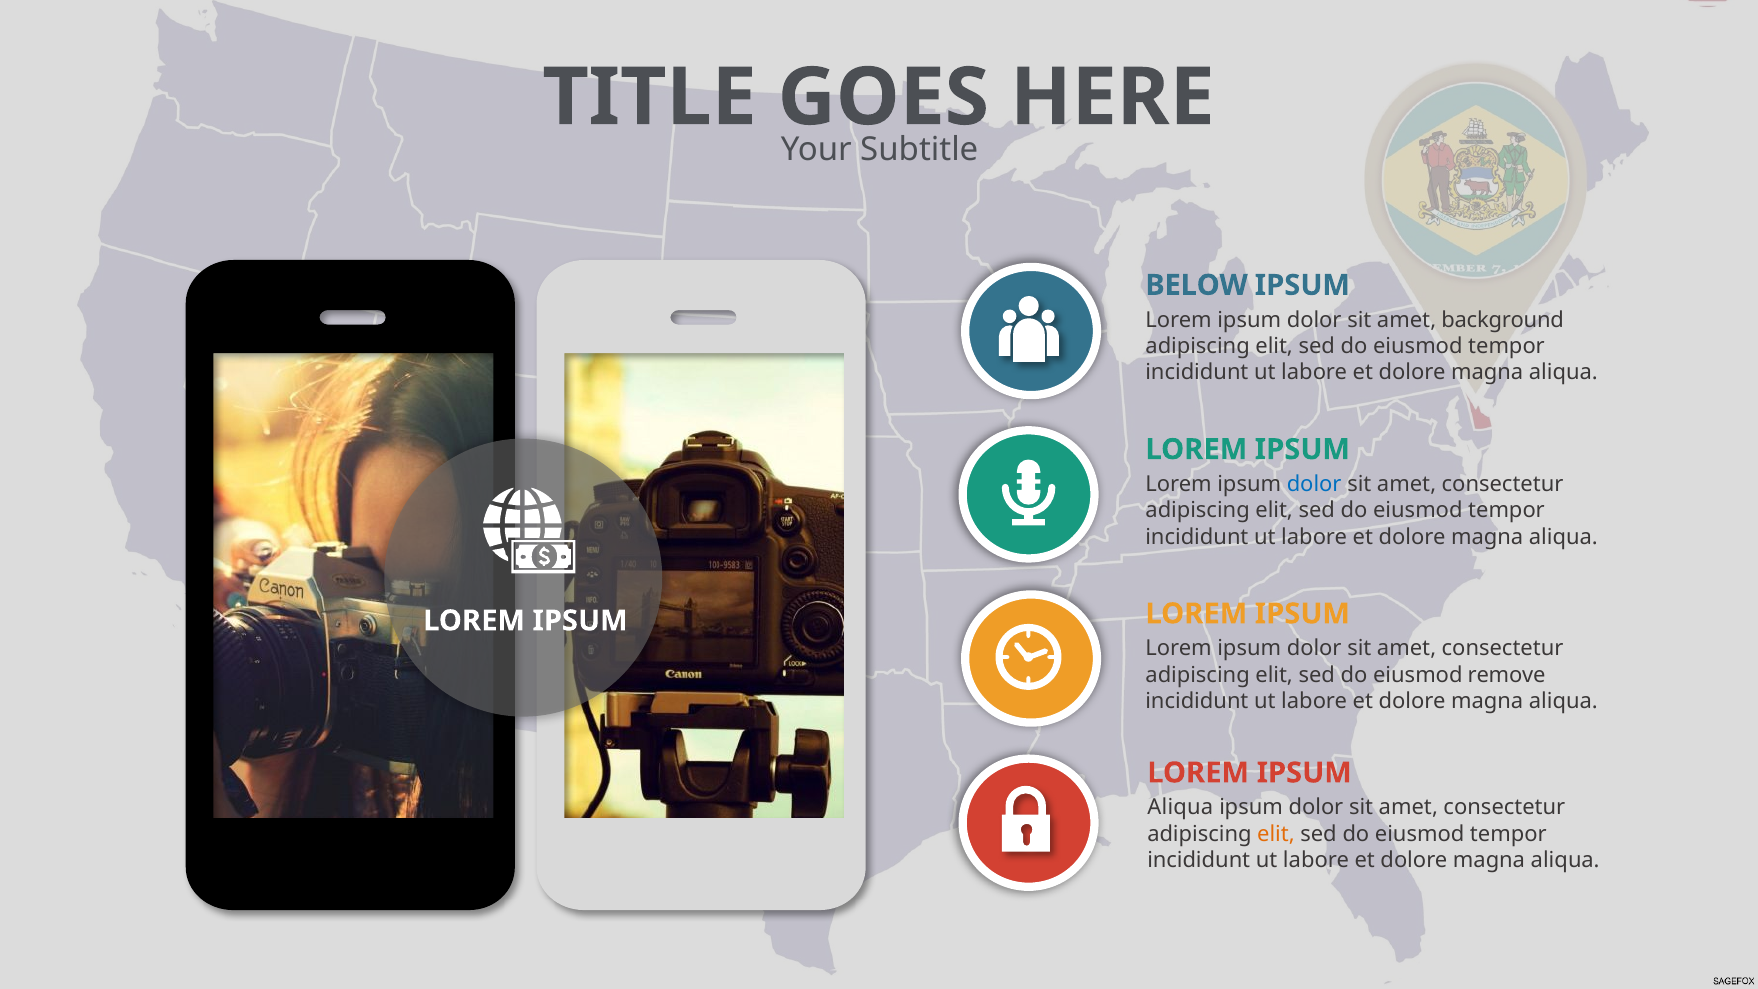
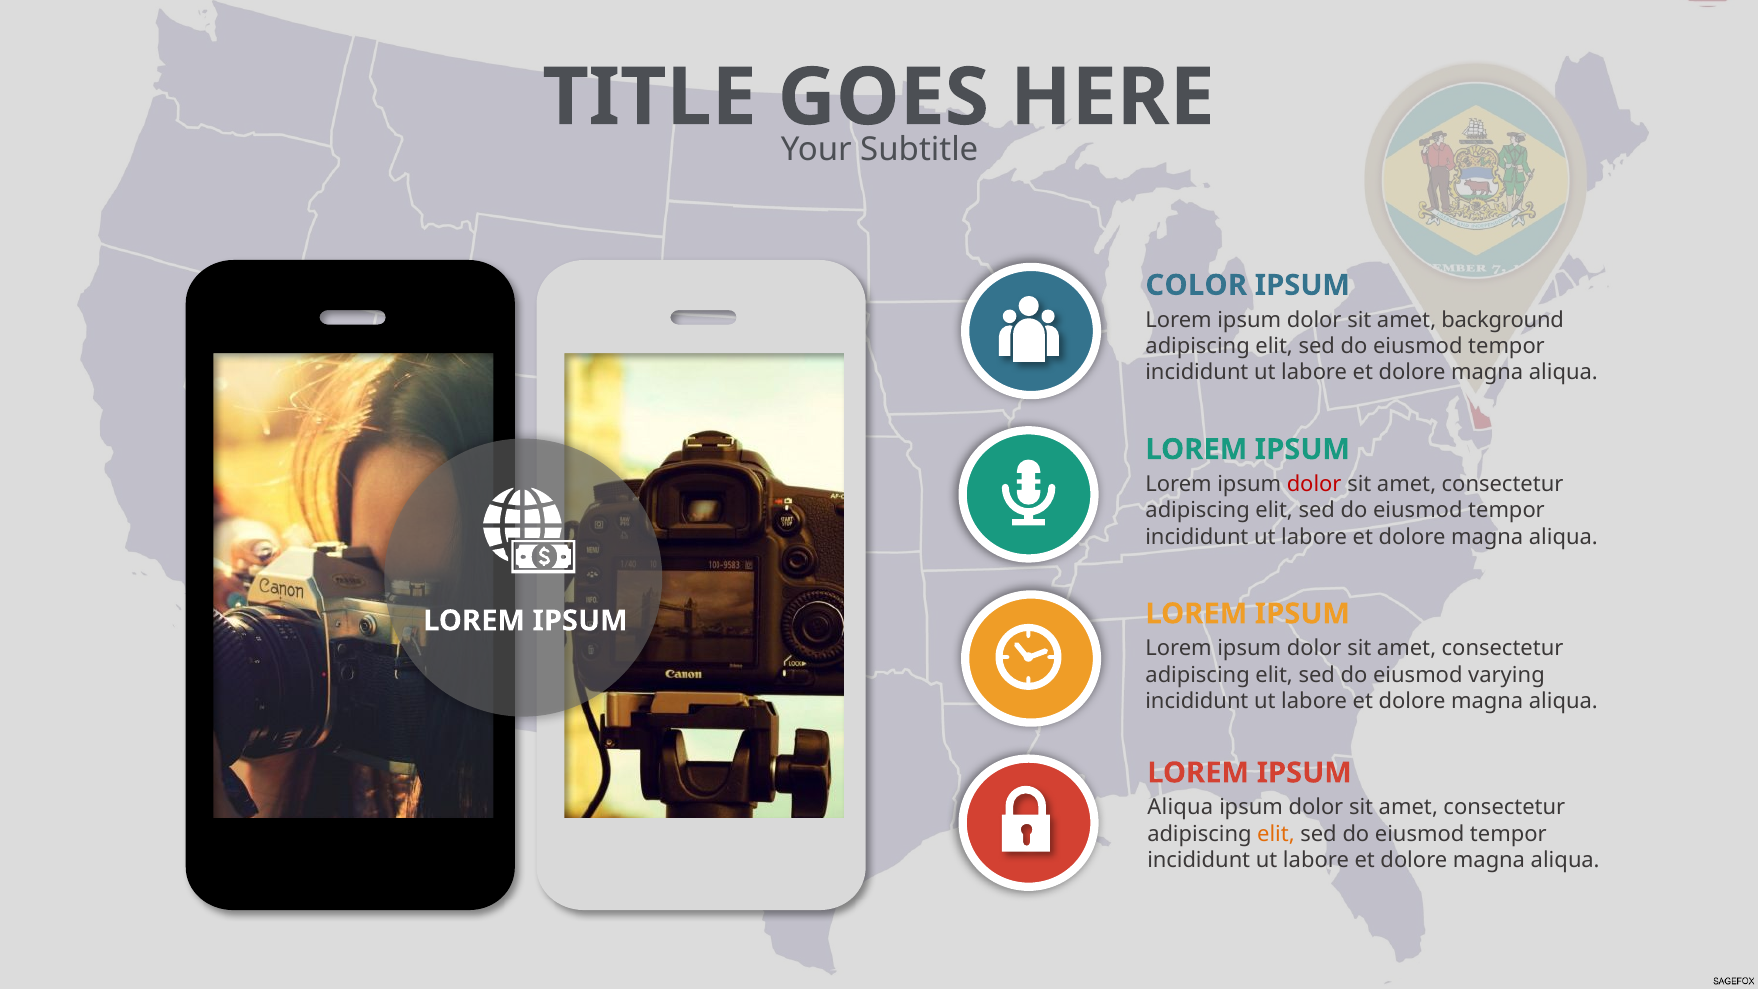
BELOW: BELOW -> COLOR
dolor at (1314, 484) colour: blue -> red
remove: remove -> varying
